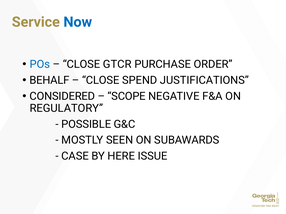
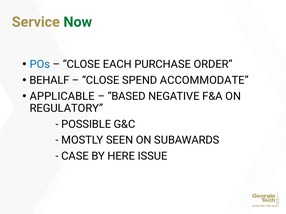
Now colour: blue -> green
GTCR: GTCR -> EACH
JUSTIFICATIONS: JUSTIFICATIONS -> ACCOMMODATE
CONSIDERED: CONSIDERED -> APPLICABLE
SCOPE: SCOPE -> BASED
